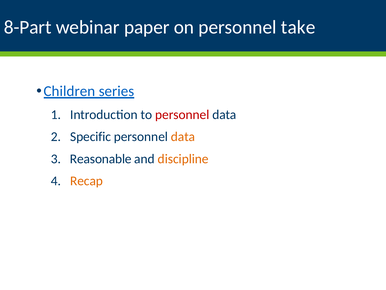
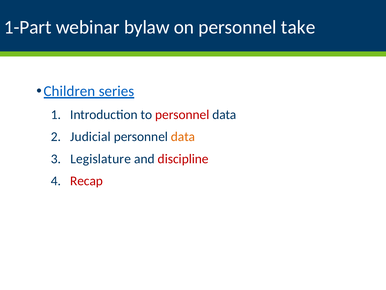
8-Part: 8-Part -> 1-Part
paper: paper -> bylaw
Specific: Specific -> Judicial
Reasonable: Reasonable -> Legislature
discipline colour: orange -> red
Recap colour: orange -> red
